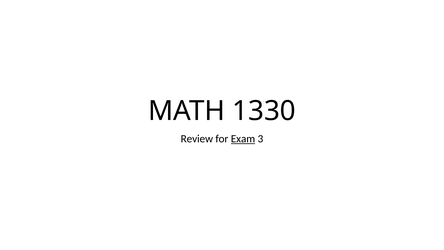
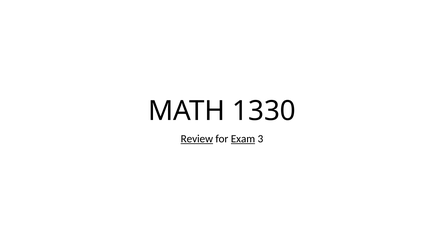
Review underline: none -> present
